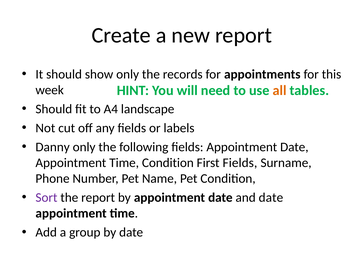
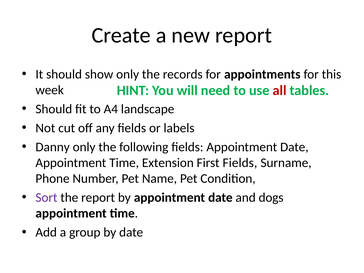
all colour: orange -> red
Time Condition: Condition -> Extension
and date: date -> dogs
